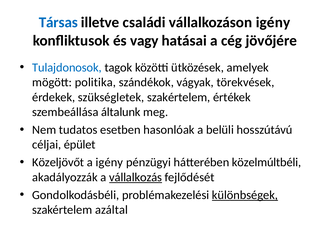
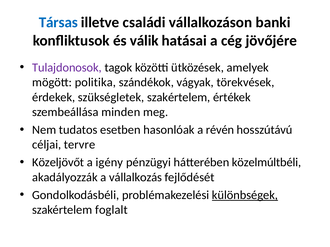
vállalkozáson igény: igény -> banki
vagy: vagy -> válik
Tulajdonosok colour: blue -> purple
általunk: általunk -> minden
belüli: belüli -> révén
épület: épület -> tervre
vállalkozás underline: present -> none
azáltal: azáltal -> foglalt
